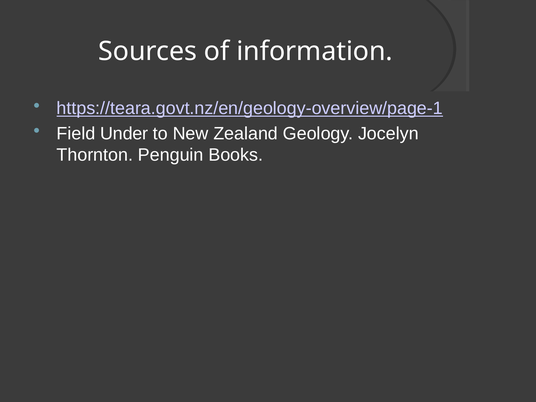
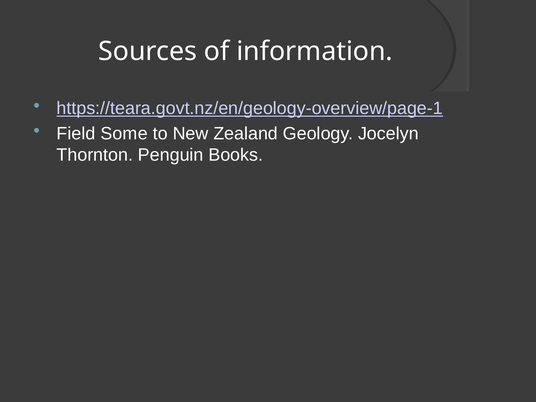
Under: Under -> Some
